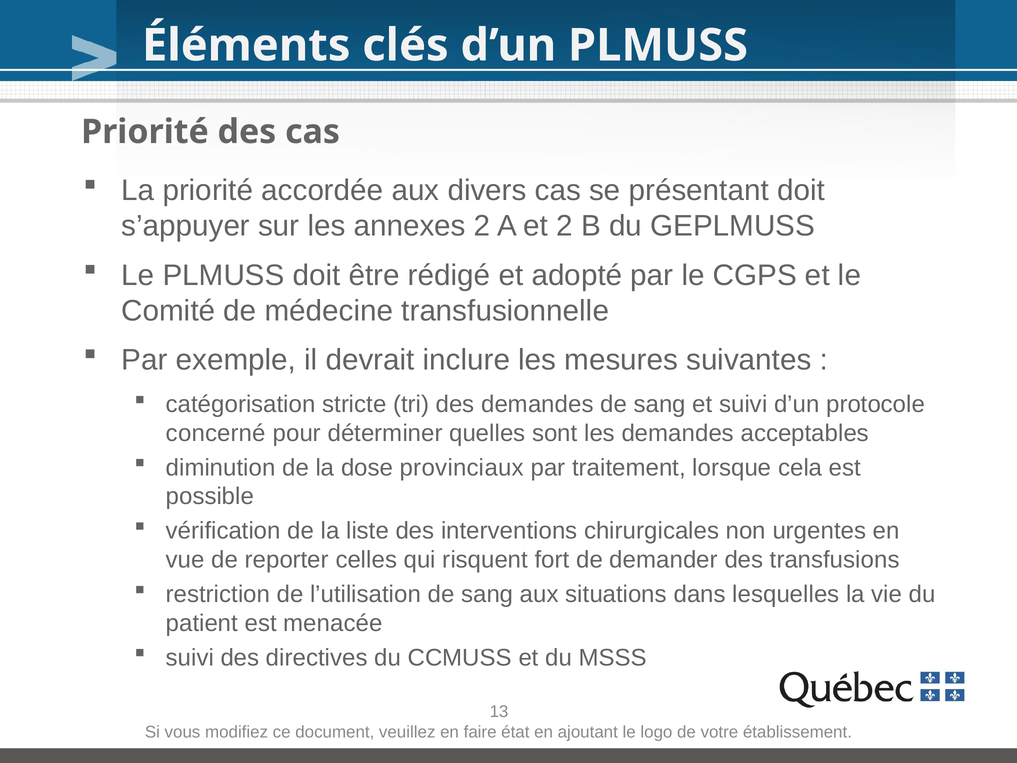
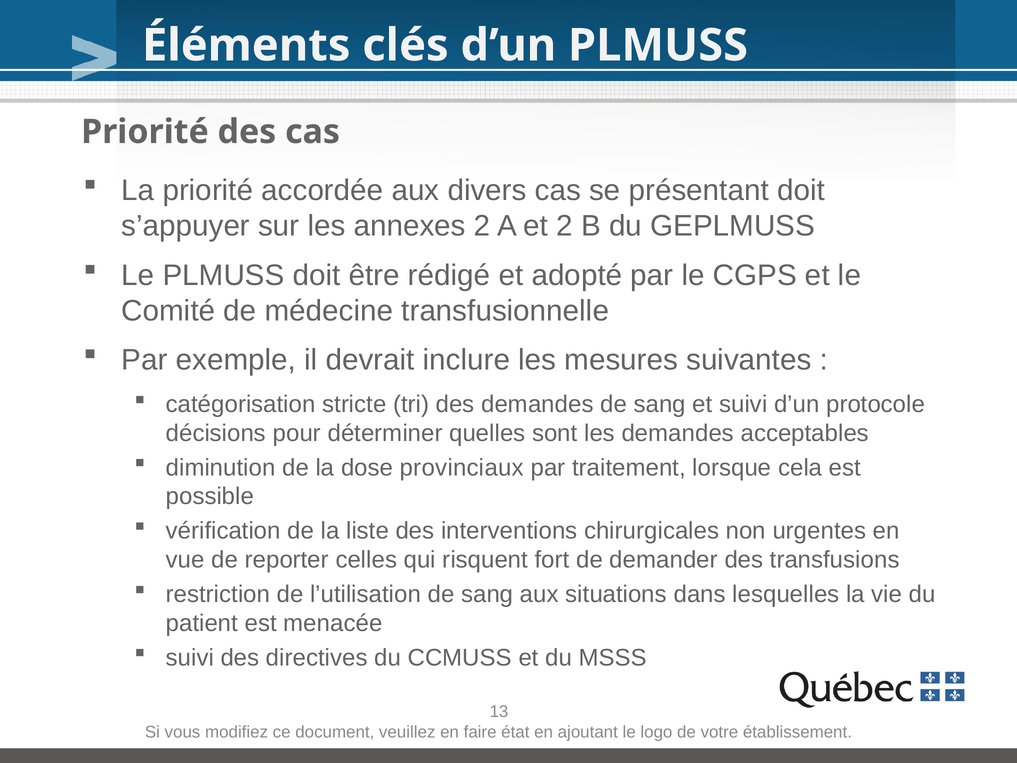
concerné: concerné -> décisions
